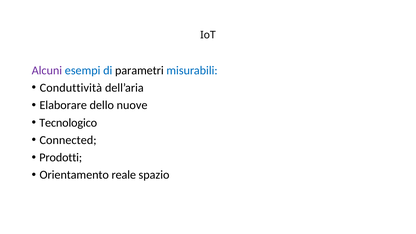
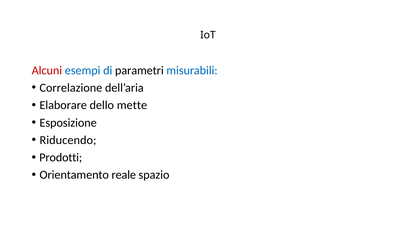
Alcuni colour: purple -> red
Conduttività: Conduttività -> Correlazione
nuove: nuove -> mette
Tecnologico: Tecnologico -> Esposizione
Connected: Connected -> Riducendo
